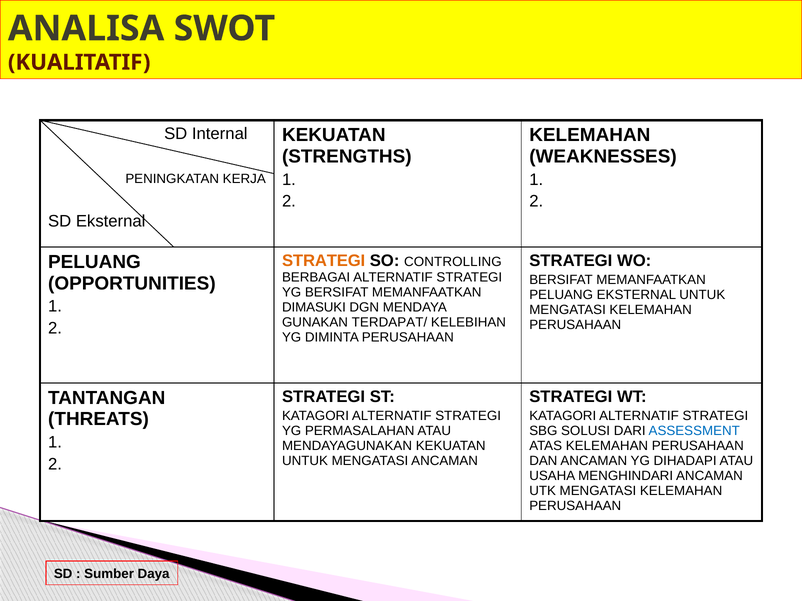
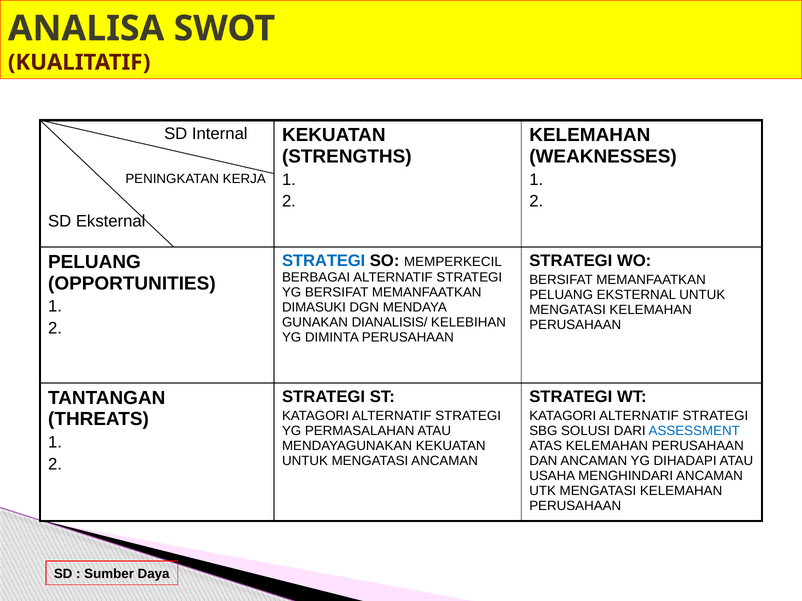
STRATEGI at (324, 261) colour: orange -> blue
CONTROLLING: CONTROLLING -> MEMPERKECIL
TERDAPAT/: TERDAPAT/ -> DIANALISIS/
